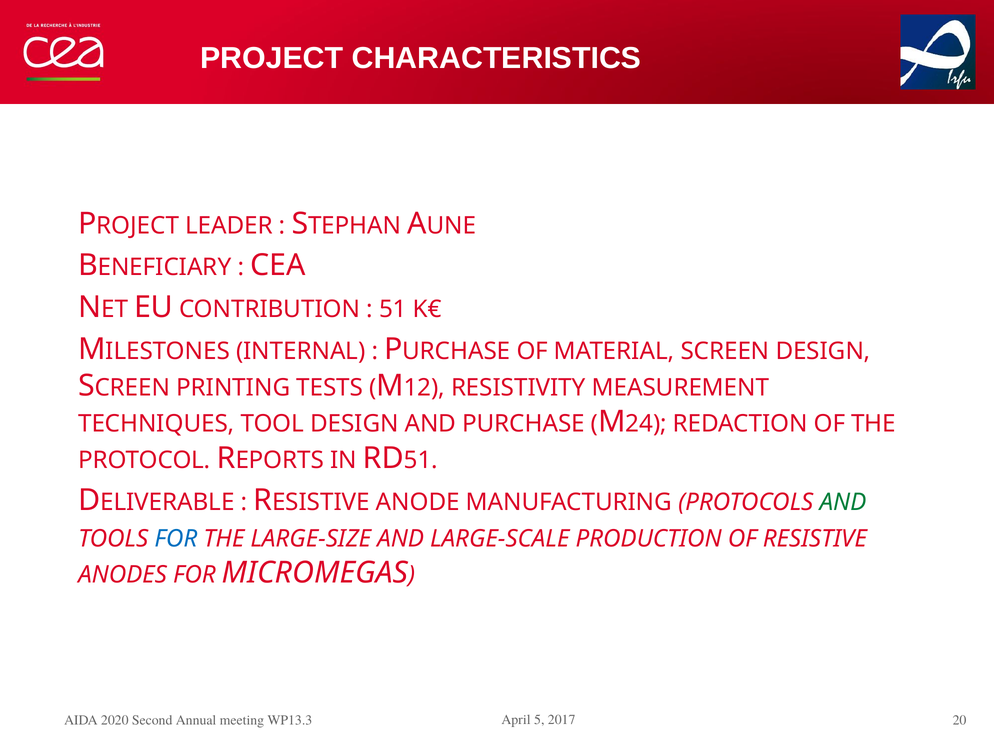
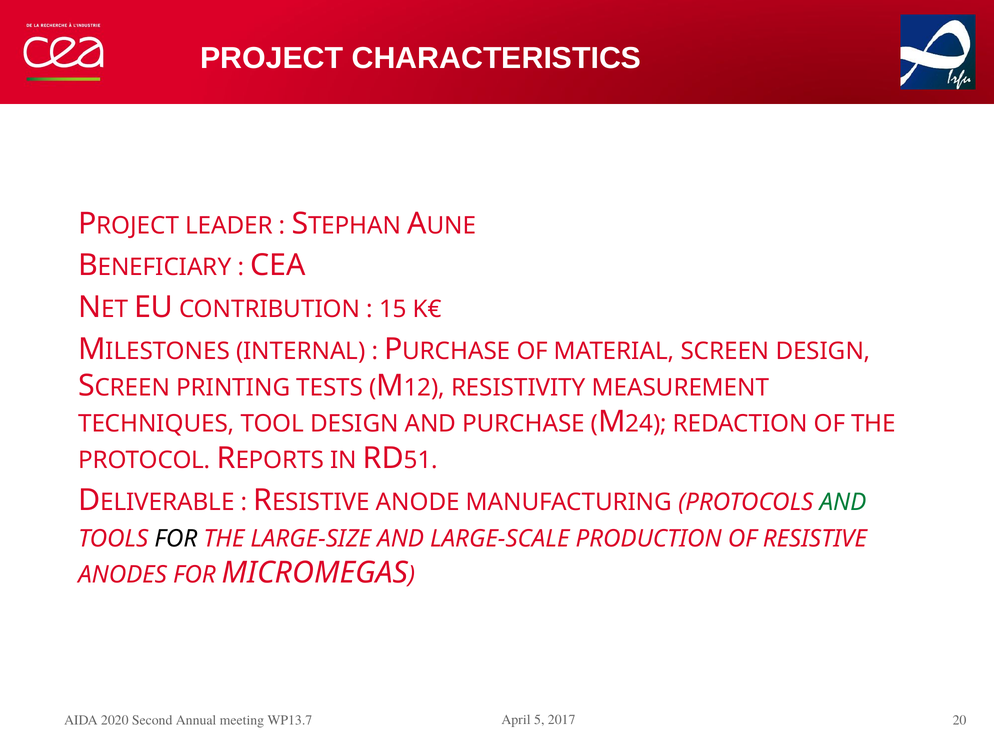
51 at (393, 309): 51 -> 15
FOR at (176, 539) colour: blue -> black
WP13.3: WP13.3 -> WP13.7
